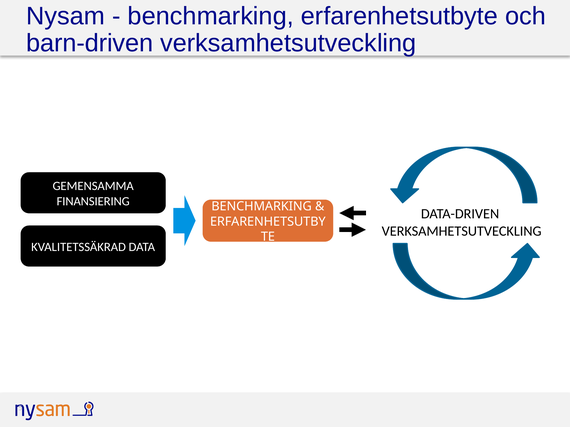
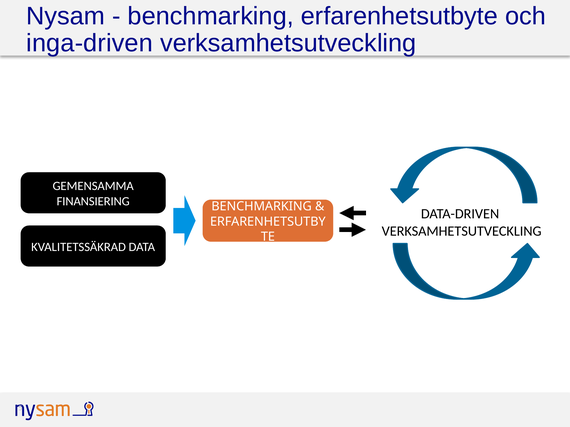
barn-driven: barn-driven -> inga-driven
